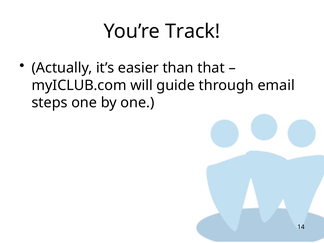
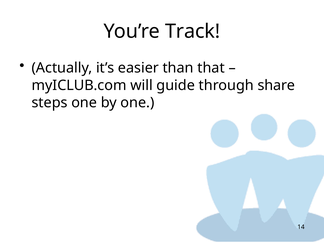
email: email -> share
